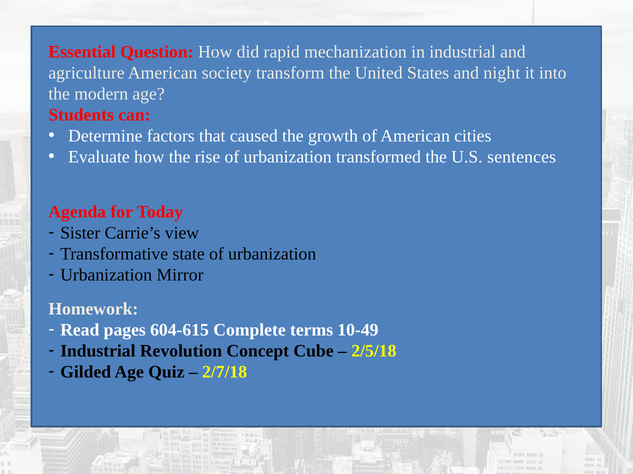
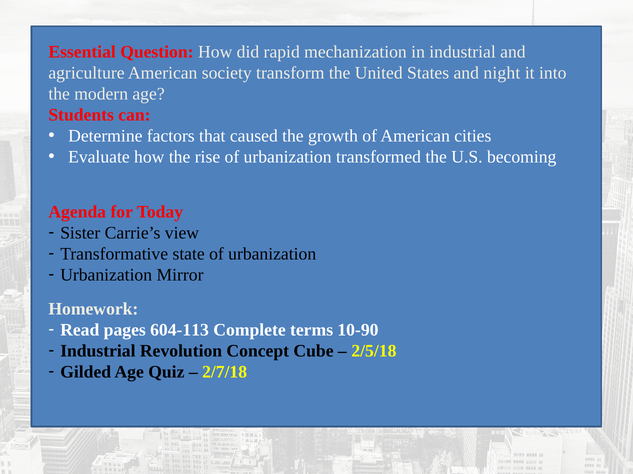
sentences: sentences -> becoming
604-615: 604-615 -> 604-113
10-49: 10-49 -> 10-90
